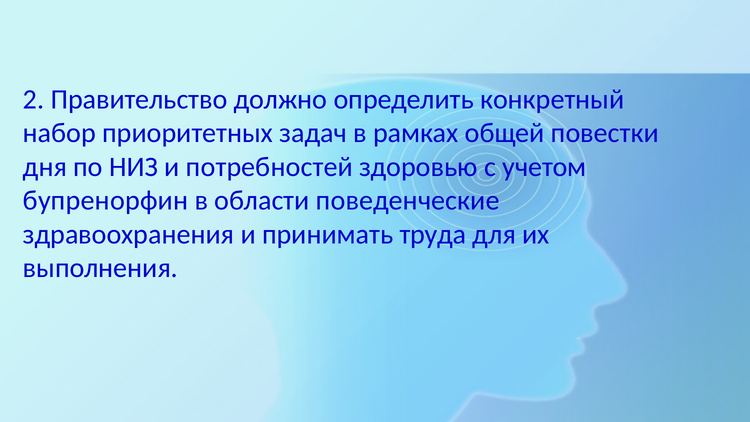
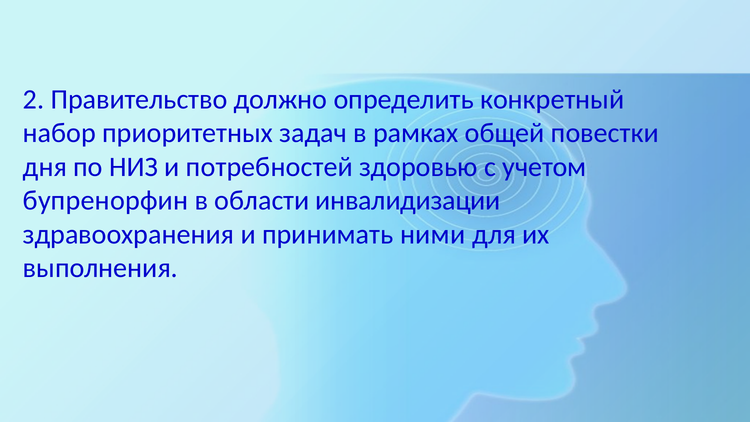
поведенческие: поведенческие -> инвалидизации
труда: труда -> ними
